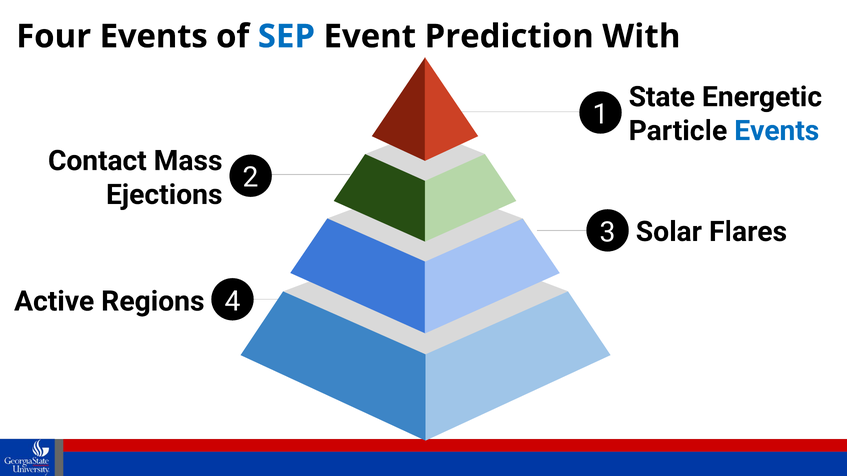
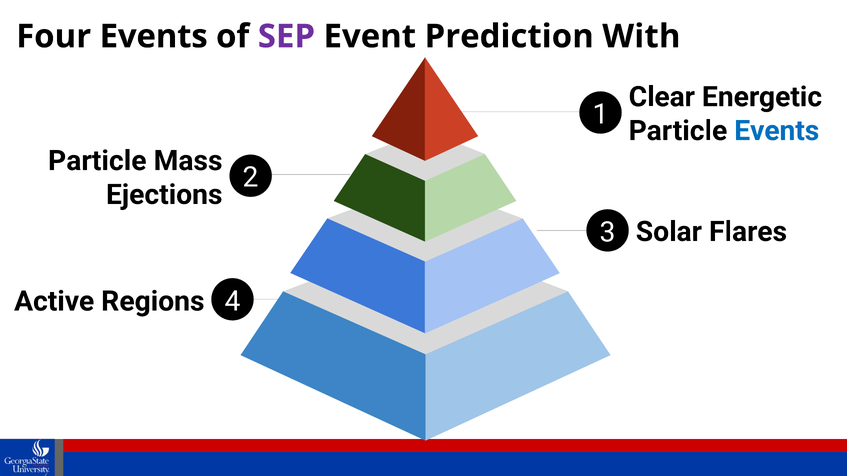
SEP colour: blue -> purple
State: State -> Clear
Contact at (97, 161): Contact -> Particle
